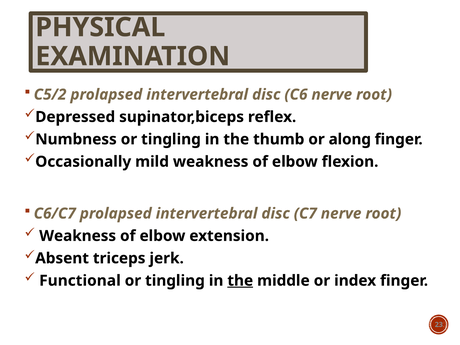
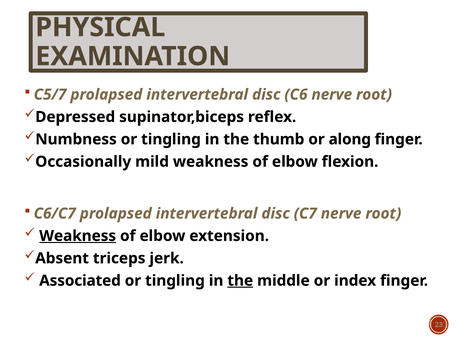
C5/2: C5/2 -> C5/7
Weakness at (78, 236) underline: none -> present
Functional: Functional -> Associated
